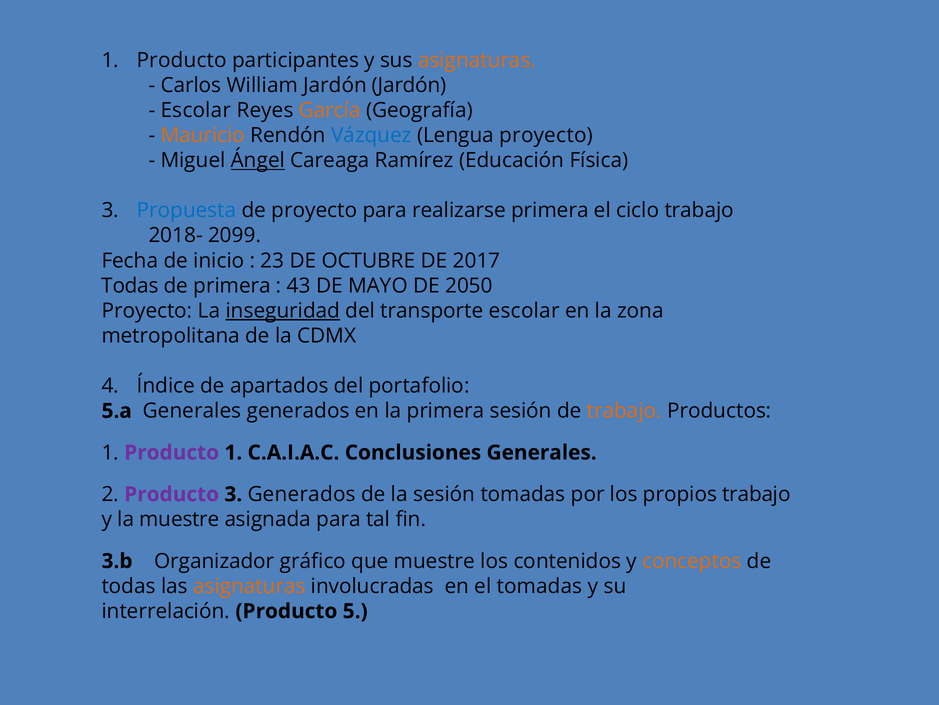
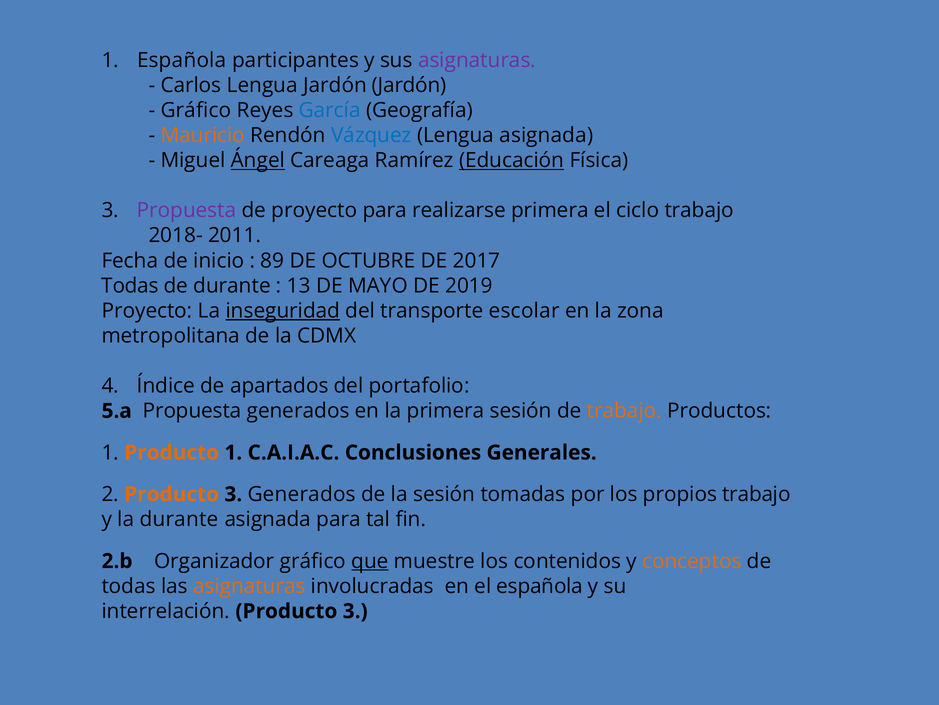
Producto at (182, 60): Producto -> Española
asignaturas at (477, 60) colour: orange -> purple
Carlos William: William -> Lengua
Escolar at (196, 110): Escolar -> Gráfico
García colour: orange -> blue
Lengua proyecto: proyecto -> asignada
Educación underline: none -> present
Propuesta at (187, 210) colour: blue -> purple
2099: 2099 -> 2011
23: 23 -> 89
de primera: primera -> durante
43: 43 -> 13
2050: 2050 -> 2019
5.a Generales: Generales -> Propuesta
Producto at (172, 452) colour: purple -> orange
Producto at (172, 494) colour: purple -> orange
la muestre: muestre -> durante
3.b: 3.b -> 2.b
que underline: none -> present
el tomadas: tomadas -> española
interrelación Producto 5: 5 -> 3
